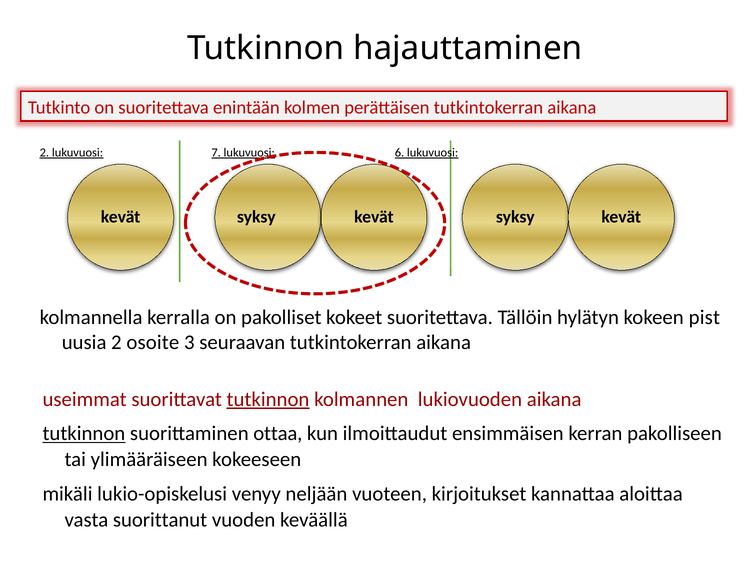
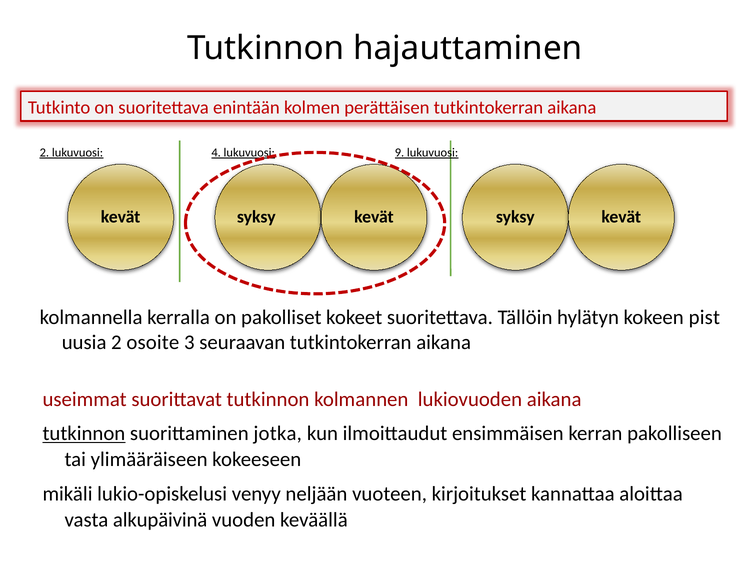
7: 7 -> 4
6: 6 -> 9
tutkinnon at (268, 399) underline: present -> none
ottaa: ottaa -> jotka
suorittanut: suorittanut -> alkupäivinä
